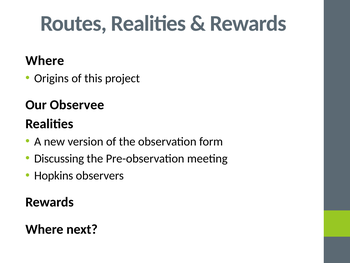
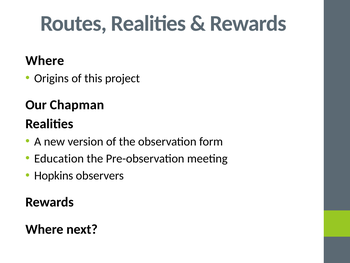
Observee: Observee -> Chapman
Discussing: Discussing -> Education
